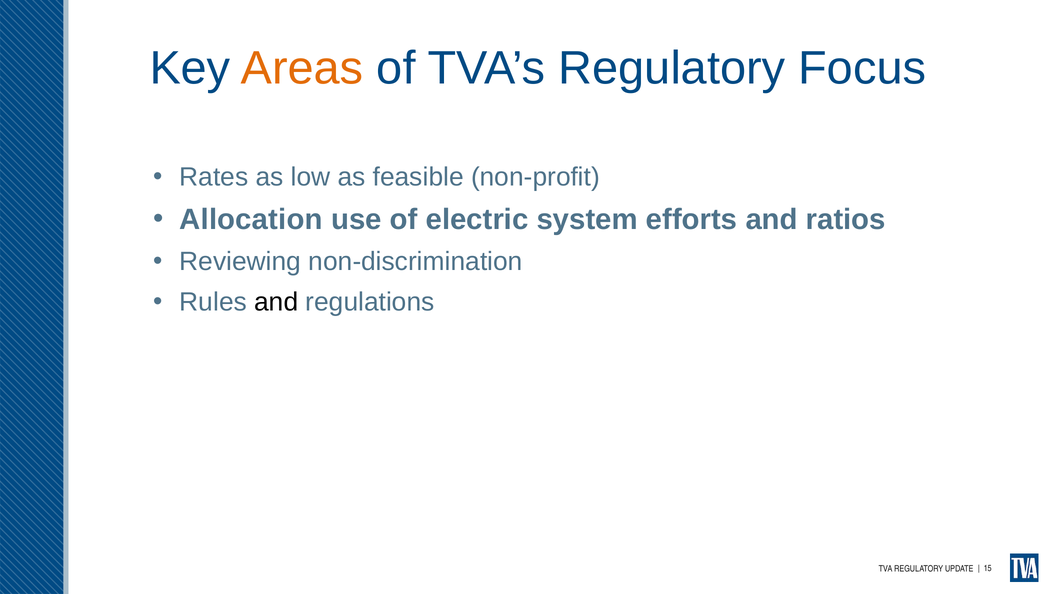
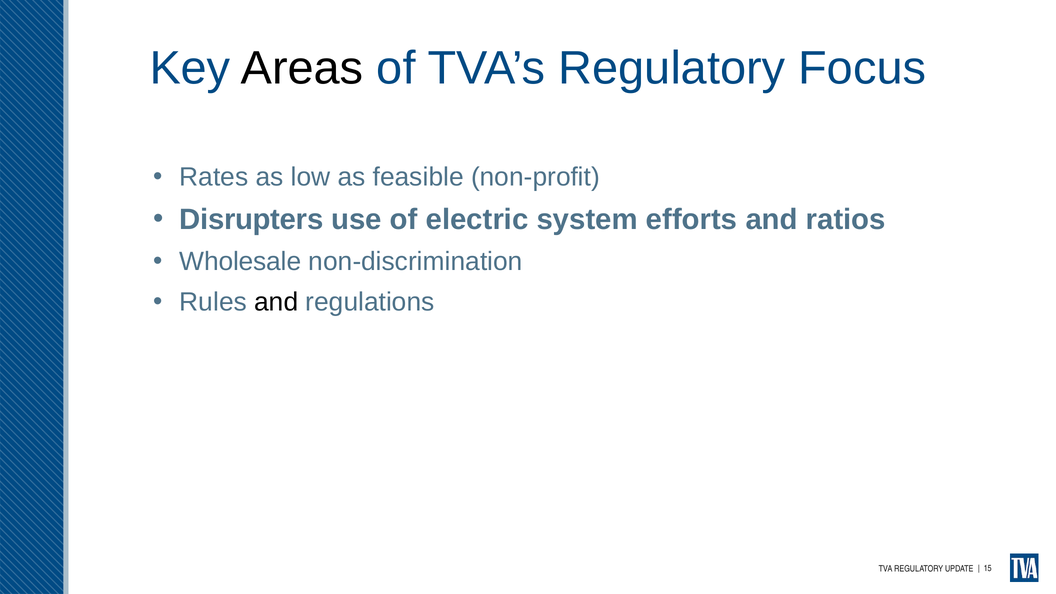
Areas colour: orange -> black
Allocation: Allocation -> Disrupters
Reviewing: Reviewing -> Wholesale
